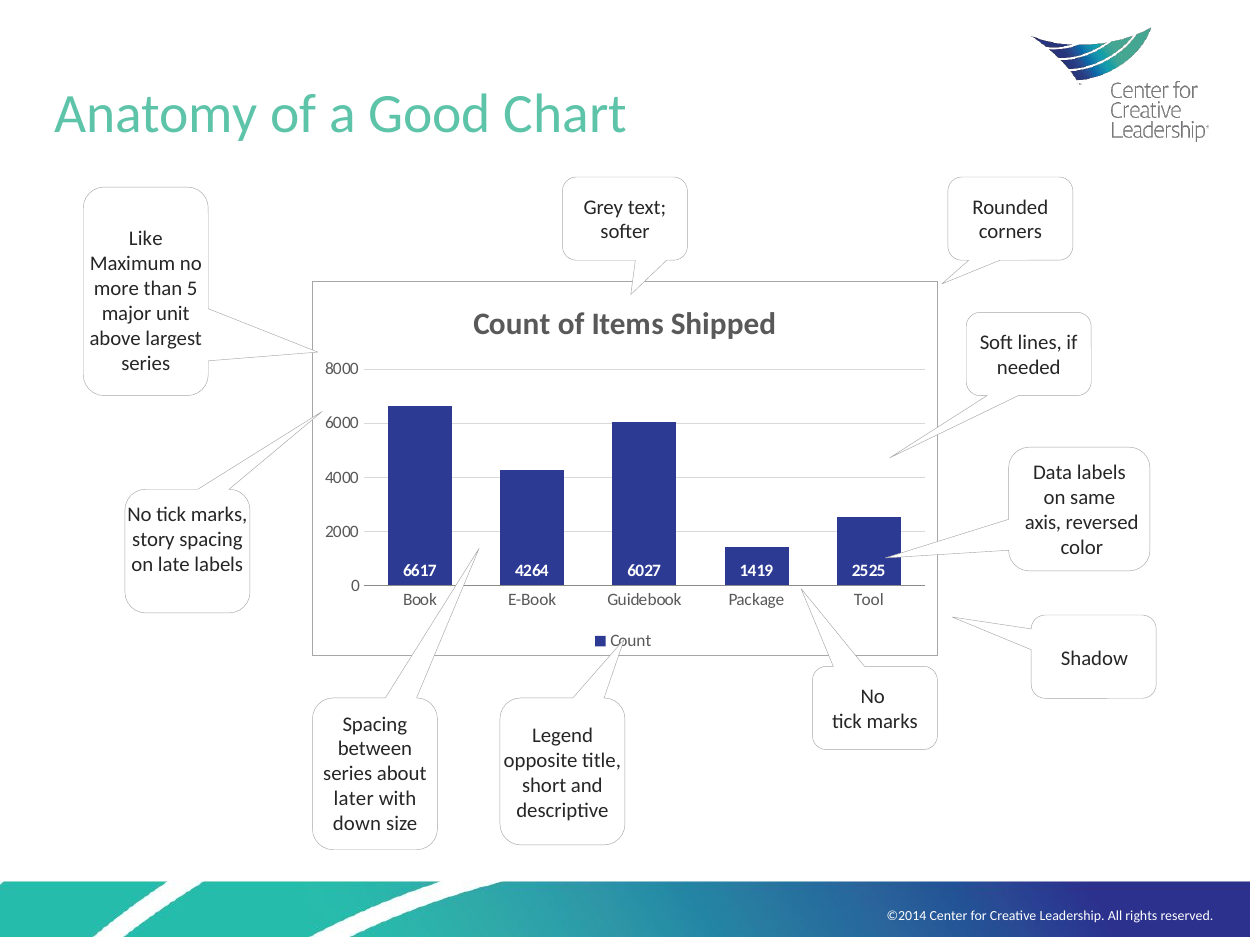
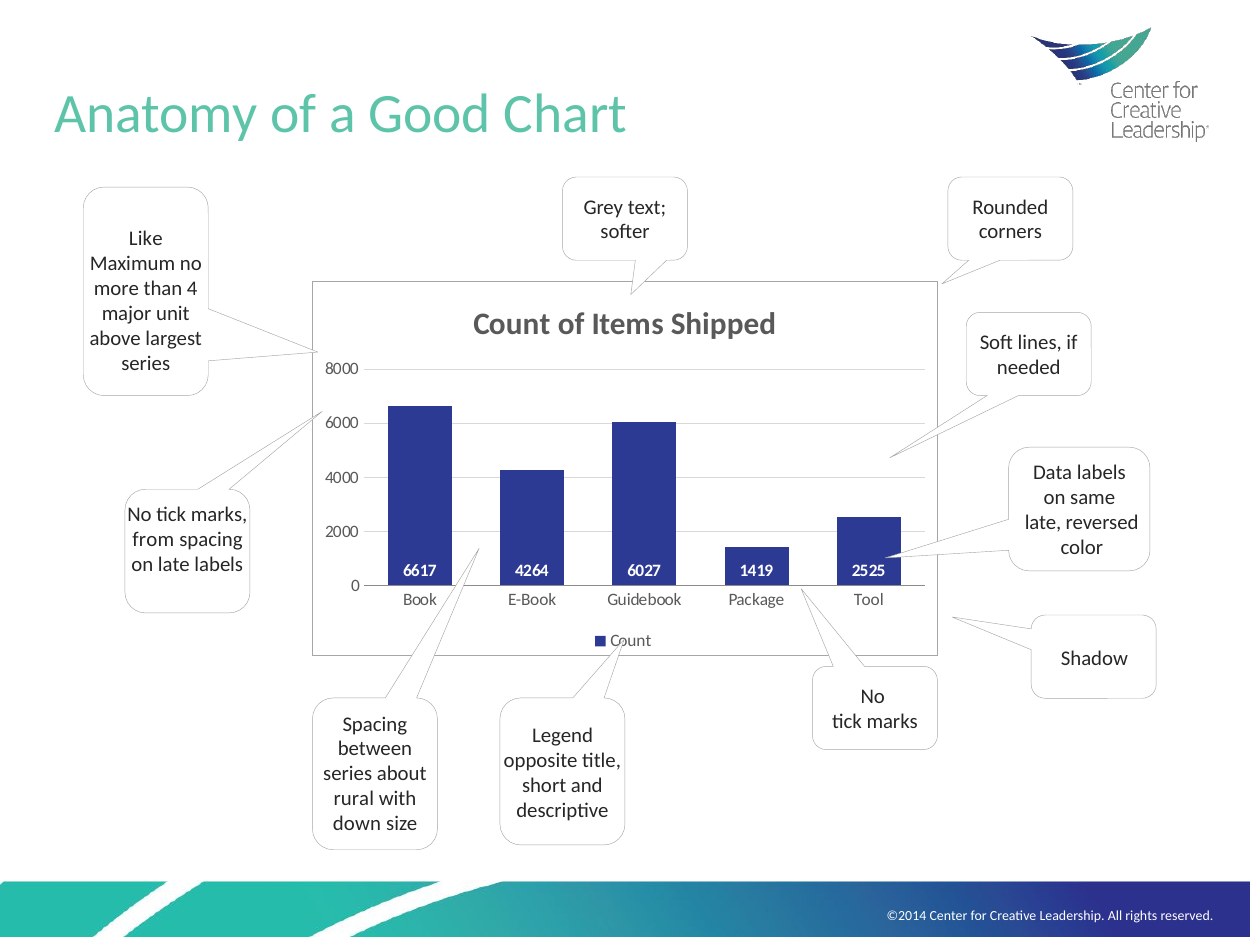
5: 5 -> 4
axis at (1043, 523): axis -> late
story: story -> from
later: later -> rural
